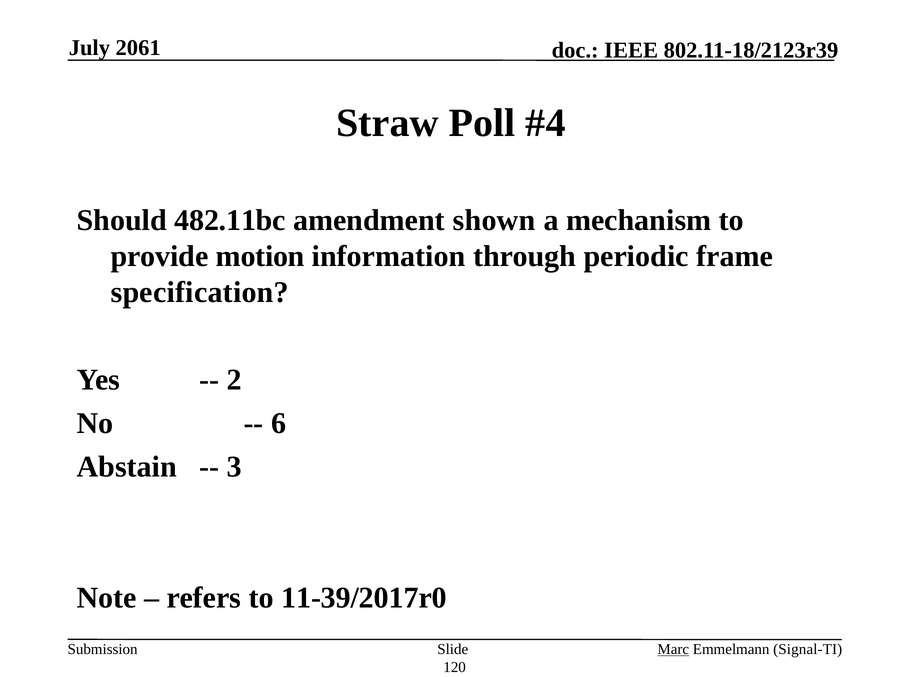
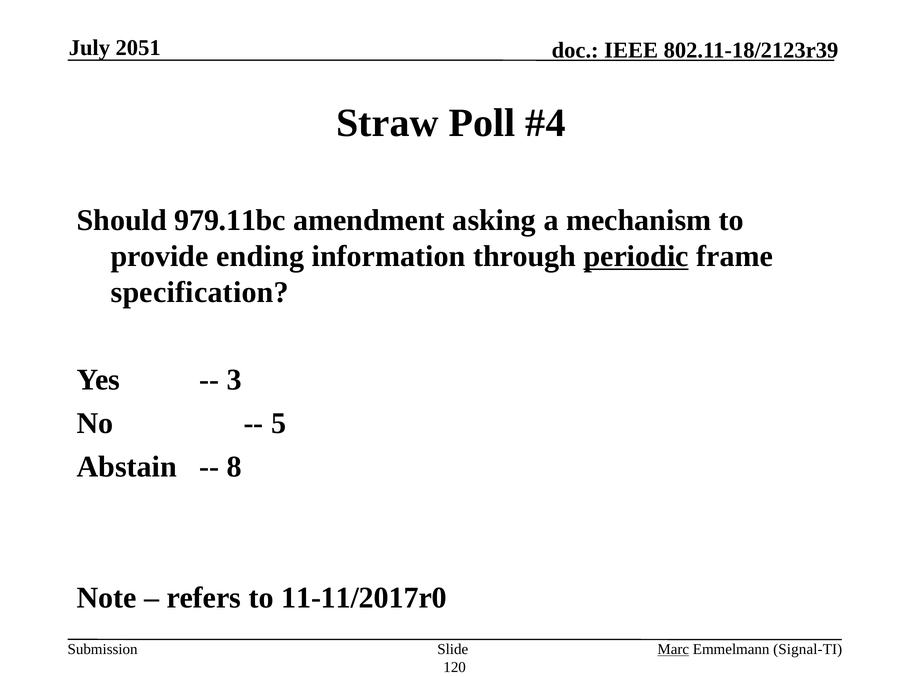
2061: 2061 -> 2051
482.11bc: 482.11bc -> 979.11bc
shown: shown -> asking
motion: motion -> ending
periodic underline: none -> present
2: 2 -> 3
6: 6 -> 5
3: 3 -> 8
11-39/2017r0: 11-39/2017r0 -> 11-11/2017r0
